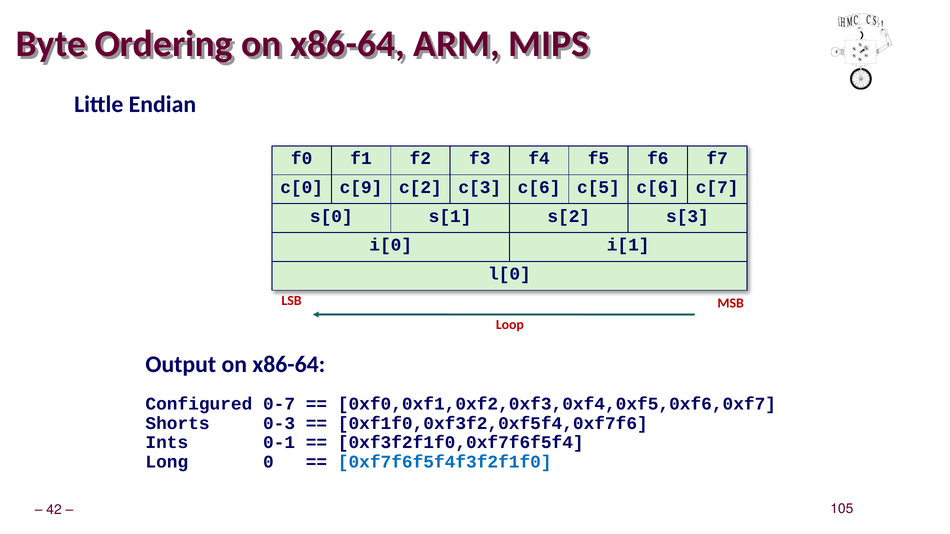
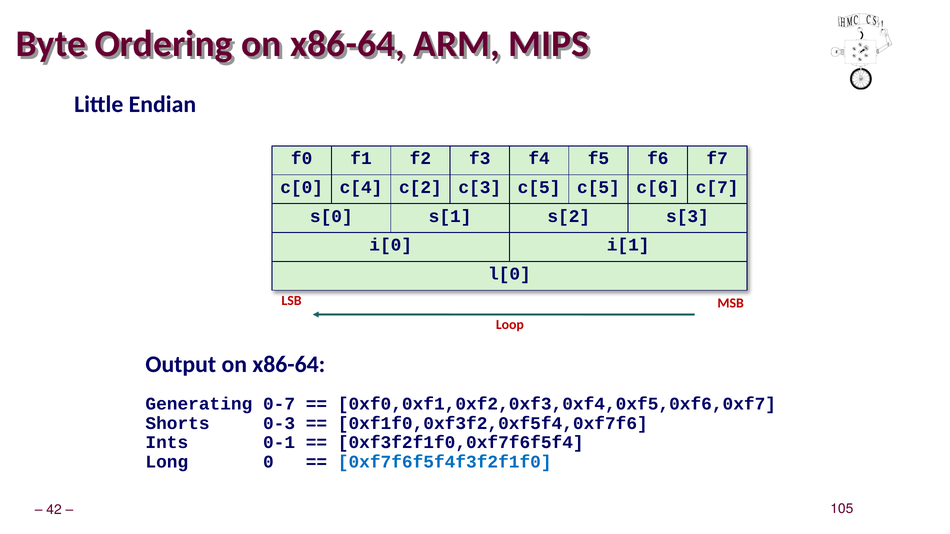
c[9: c[9 -> c[4
c[3 c[6: c[6 -> c[5
Configured: Configured -> Generating
